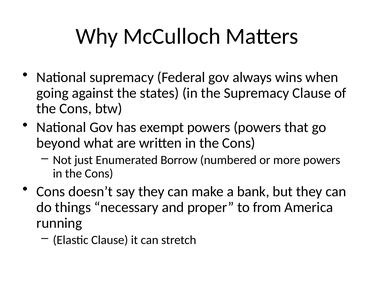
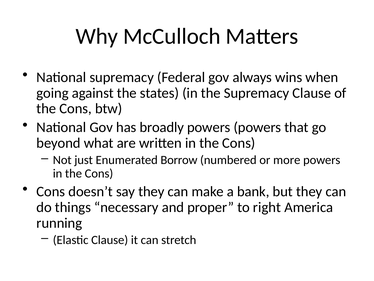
exempt: exempt -> broadly
from: from -> right
